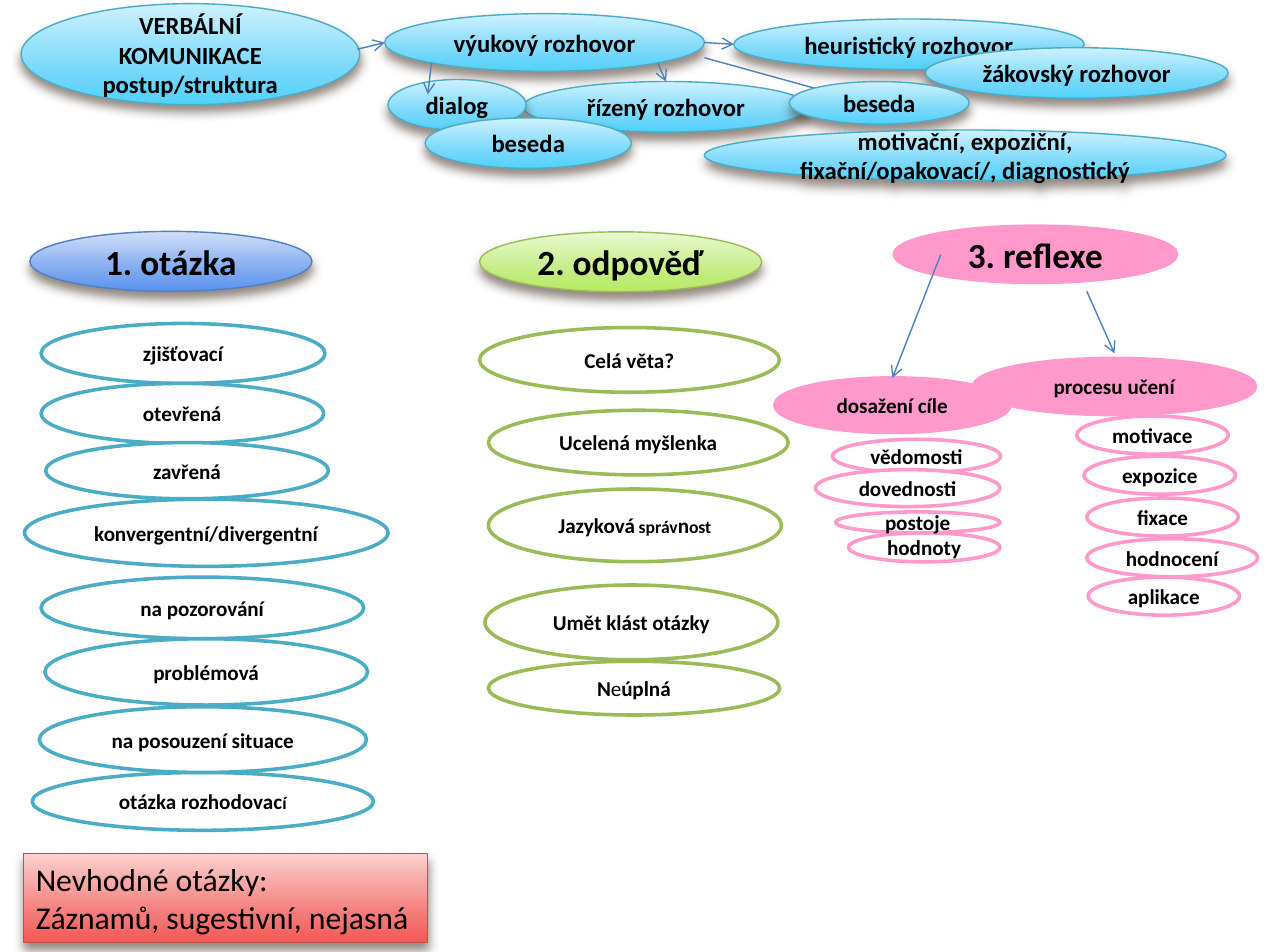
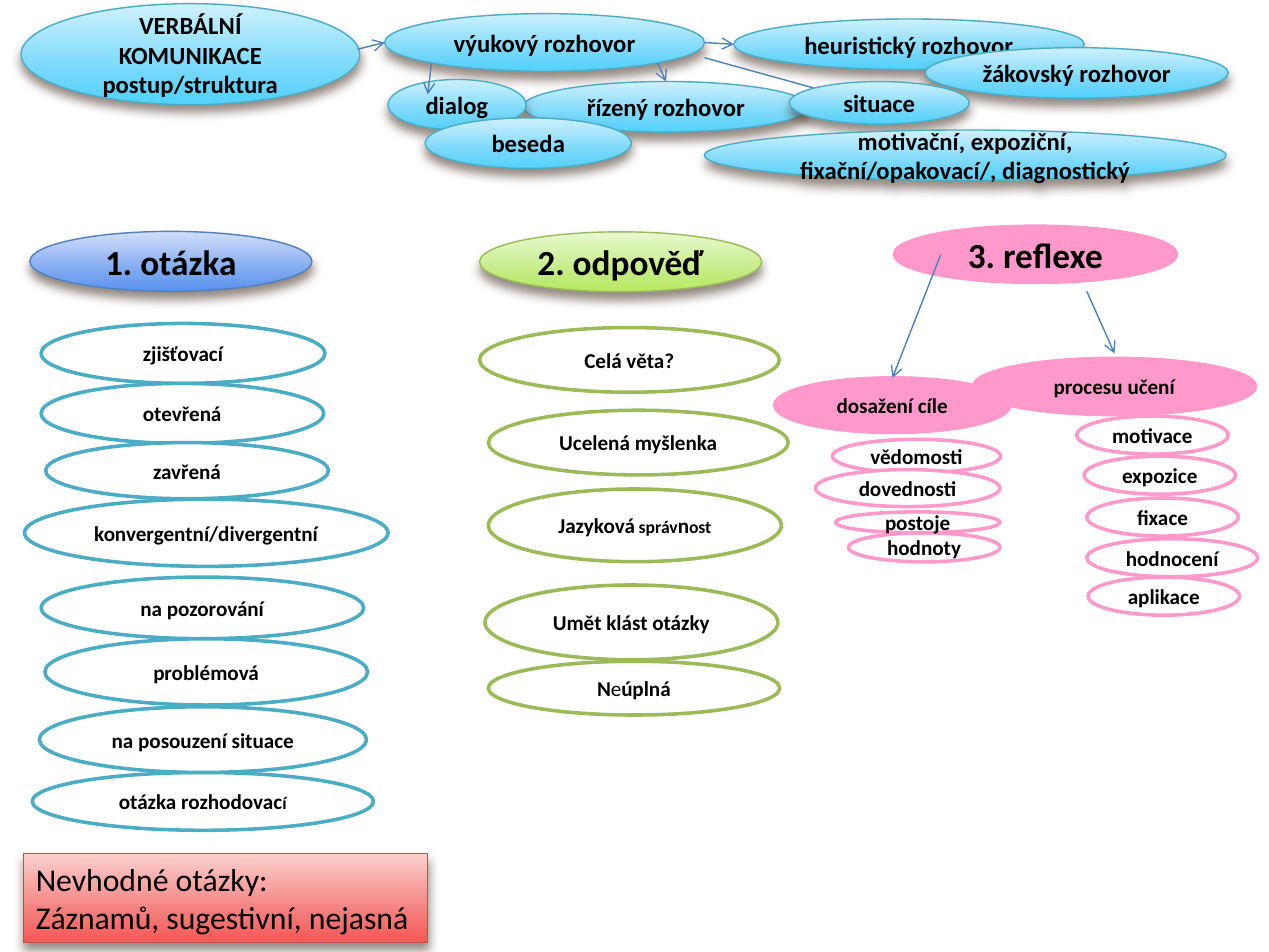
beseda at (879, 105): beseda -> situace
